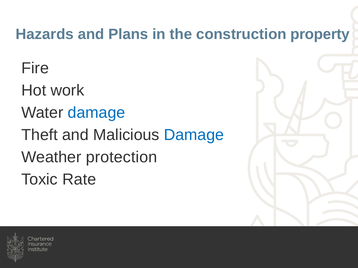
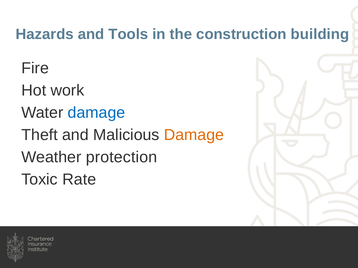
Plans: Plans -> Tools
property: property -> building
Damage at (194, 135) colour: blue -> orange
